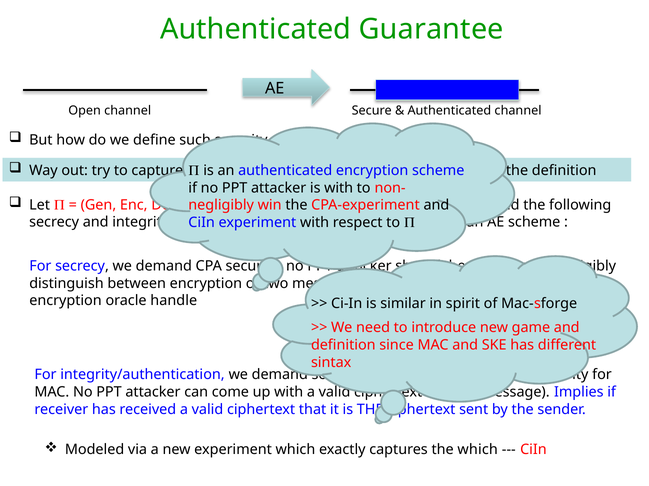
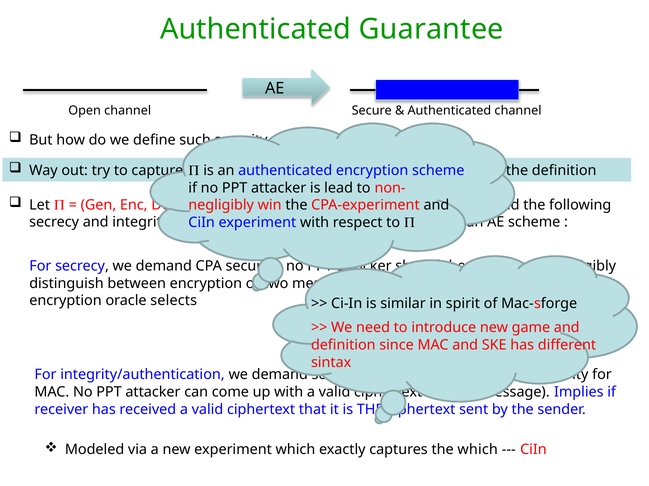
is with: with -> lead
handle: handle -> selects
